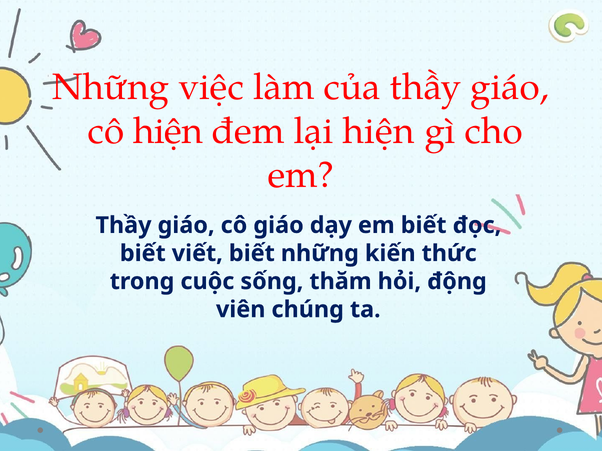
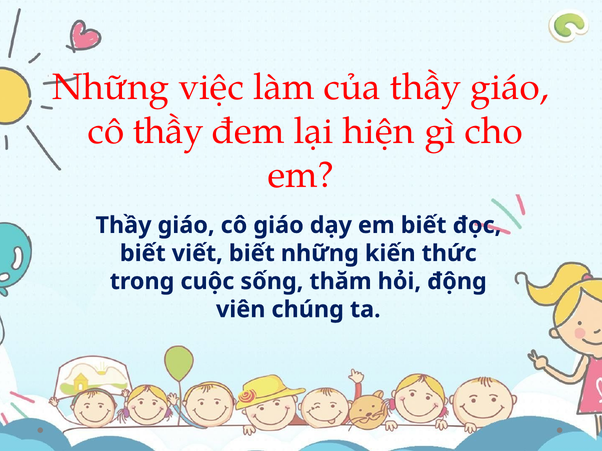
cô hiện: hiện -> thầy
